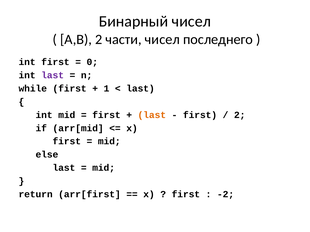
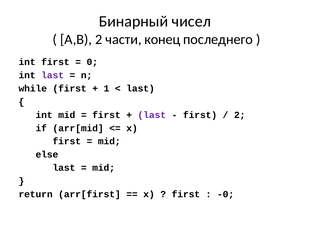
части чисел: чисел -> конец
last at (152, 115) colour: orange -> purple
-2: -2 -> -0
